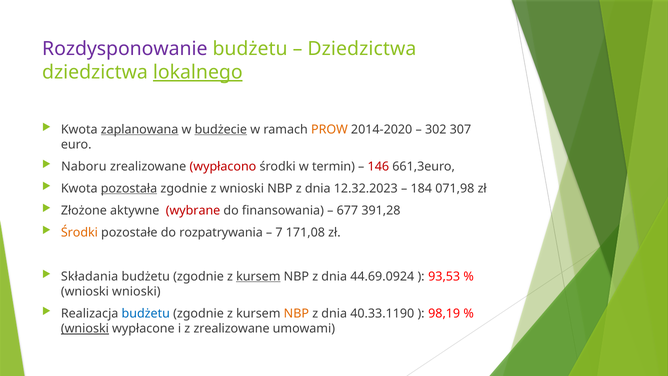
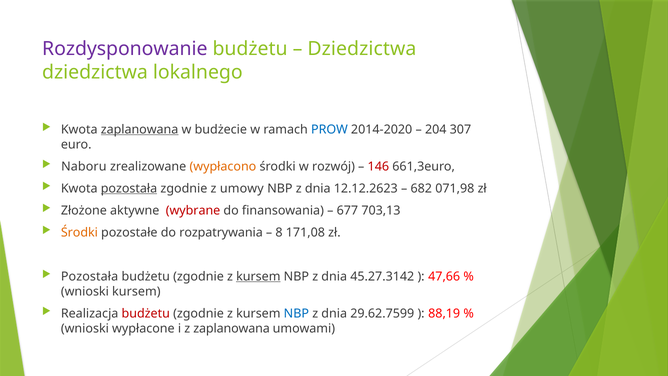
lokalnego underline: present -> none
budżecie underline: present -> none
PROW colour: orange -> blue
302: 302 -> 204
wypłacono colour: red -> orange
termin: termin -> rozwój
z wnioski: wnioski -> umowy
12.32.2023: 12.32.2023 -> 12.12.2623
184: 184 -> 682
391,28: 391,28 -> 703,13
7: 7 -> 8
Składania at (90, 276): Składania -> Pozostała
44.69.0924: 44.69.0924 -> 45.27.3142
93,53: 93,53 -> 47,66
wnioski wnioski: wnioski -> kursem
budżetu at (146, 313) colour: blue -> red
NBP at (296, 313) colour: orange -> blue
40.33.1190: 40.33.1190 -> 29.62.7599
98,19: 98,19 -> 88,19
wnioski at (85, 328) underline: present -> none
z zrealizowane: zrealizowane -> zaplanowana
